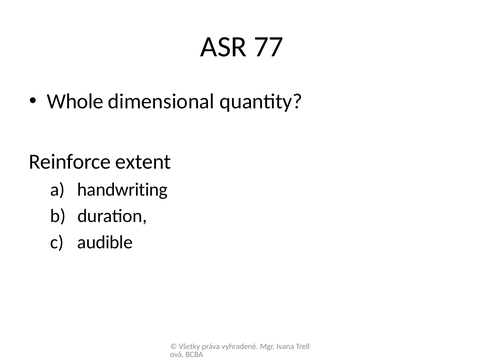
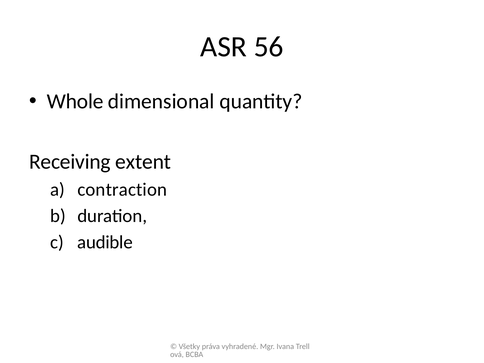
77: 77 -> 56
Reinforce: Reinforce -> Receiving
handwriting: handwriting -> contraction
